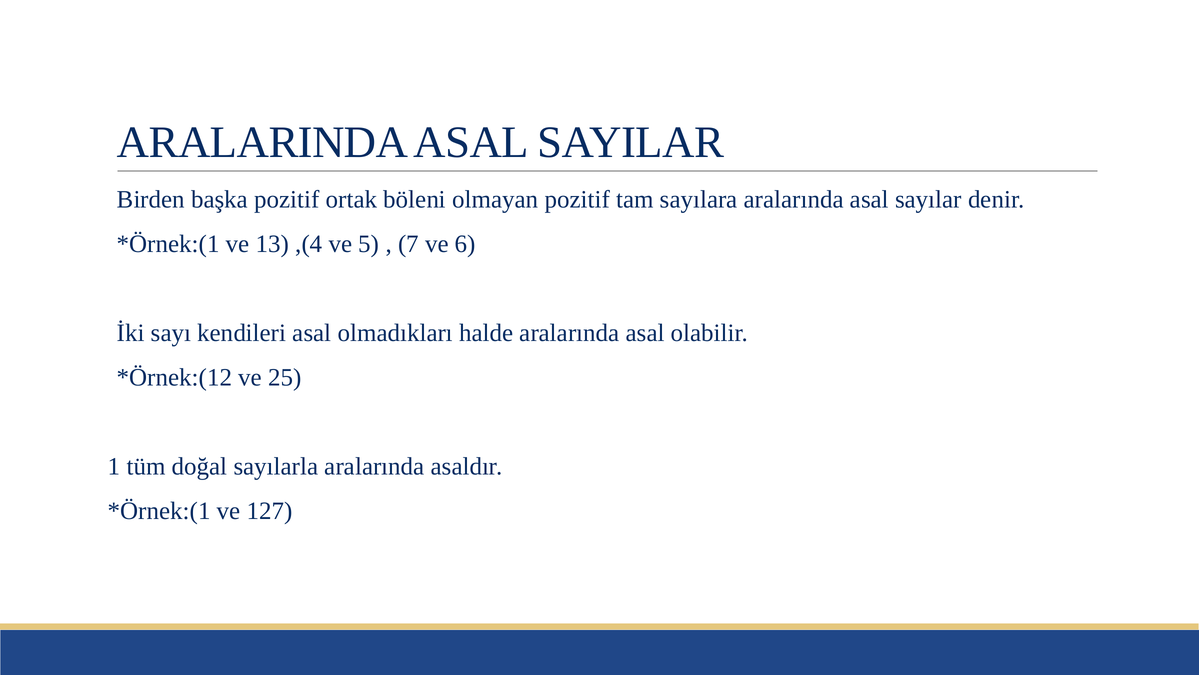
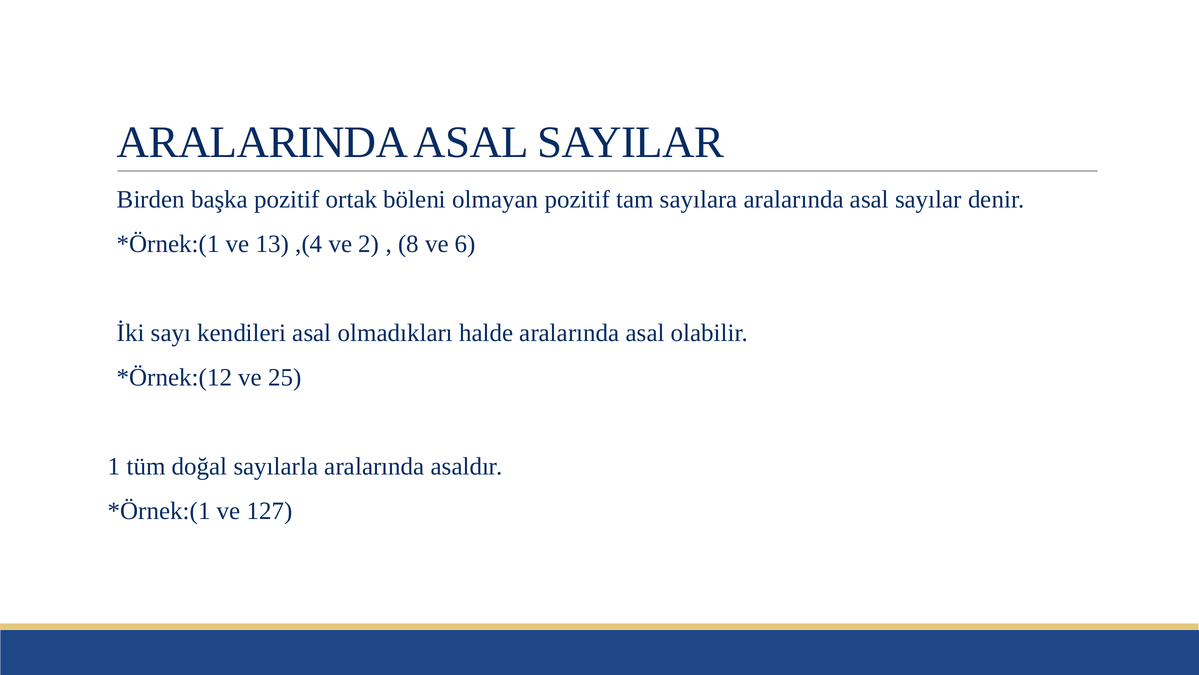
5: 5 -> 2
7: 7 -> 8
